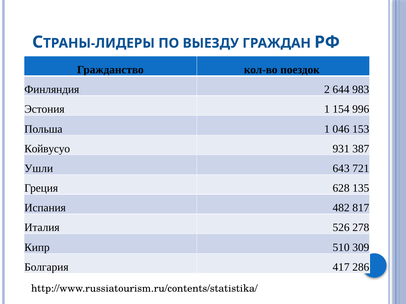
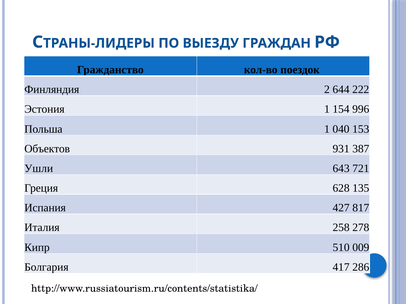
983: 983 -> 222
046: 046 -> 040
Койвусуо: Койвусуо -> Объектов
482: 482 -> 427
526: 526 -> 258
309: 309 -> 009
